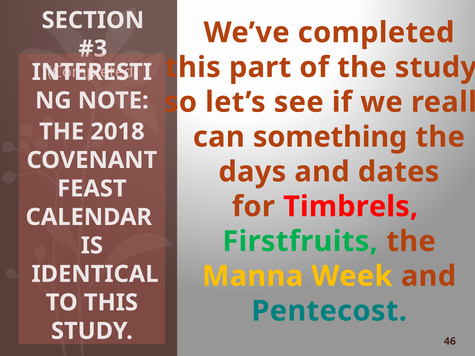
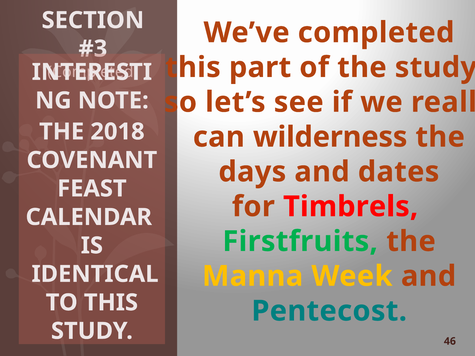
something: something -> wilderness
